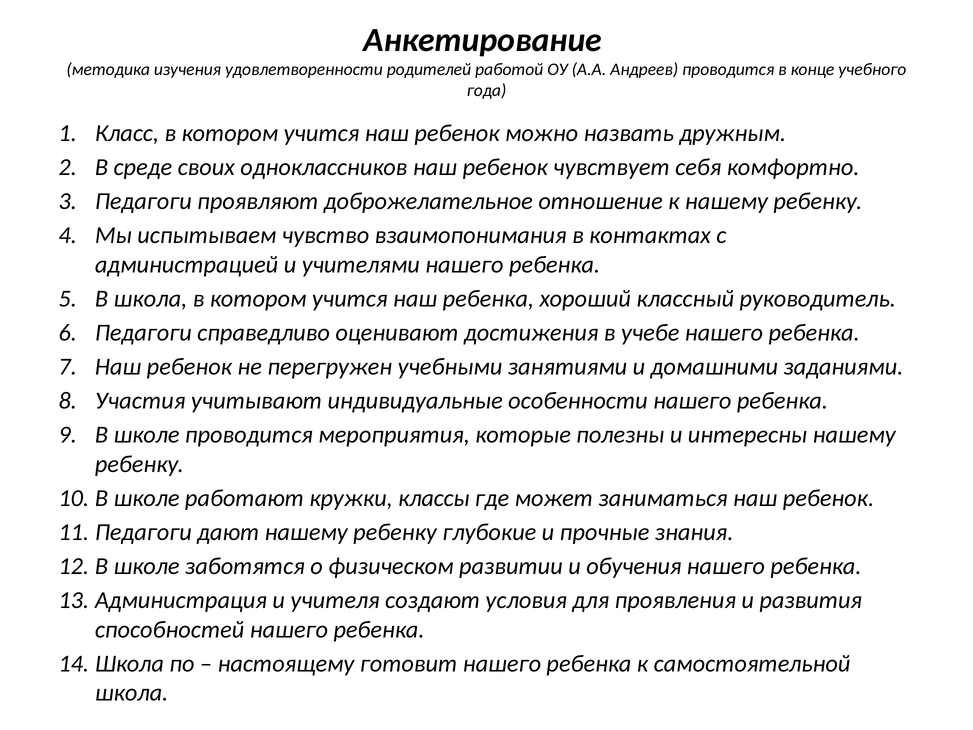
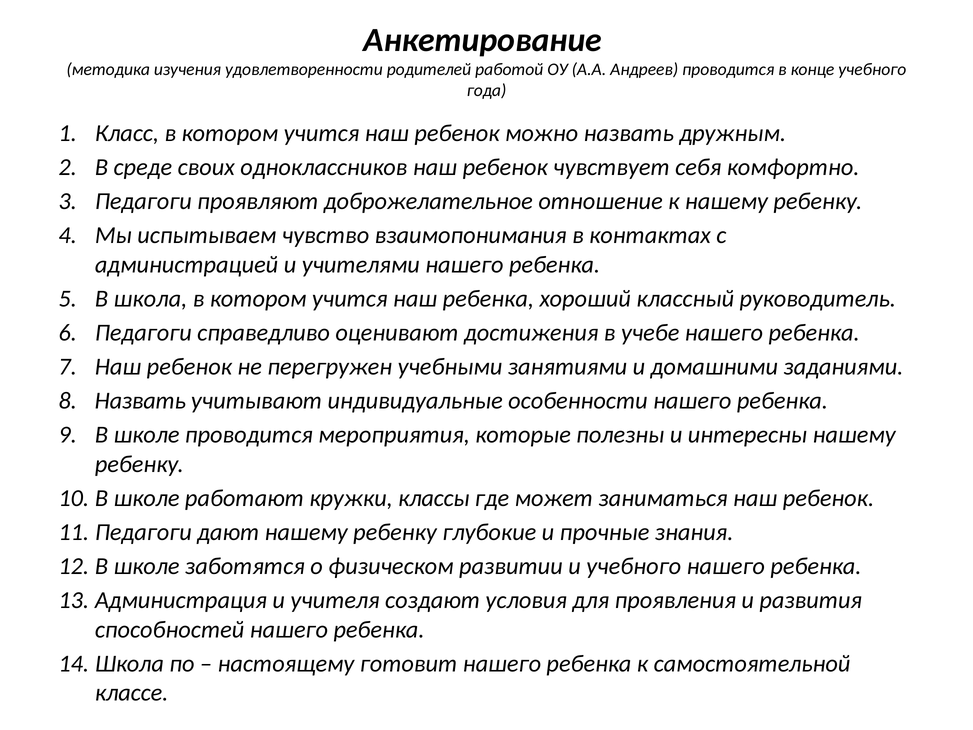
Участия at (140, 401): Участия -> Назвать
и обучения: обучения -> учебного
школа at (132, 693): школа -> классе
